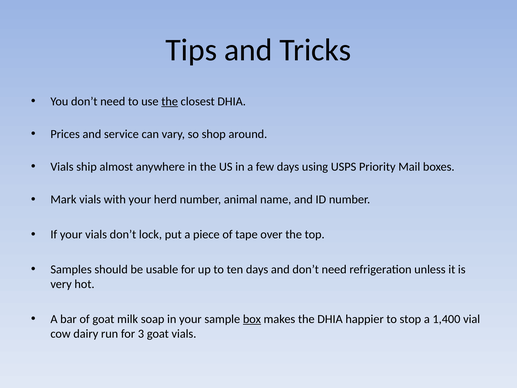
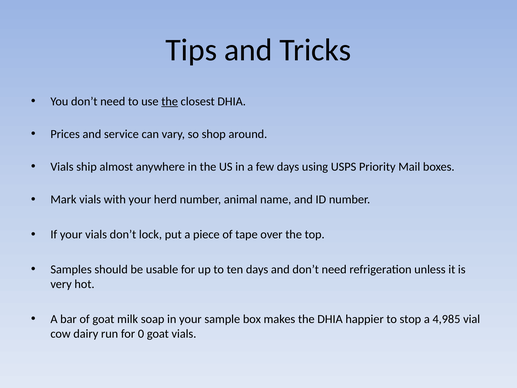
box underline: present -> none
1,400: 1,400 -> 4,985
3: 3 -> 0
